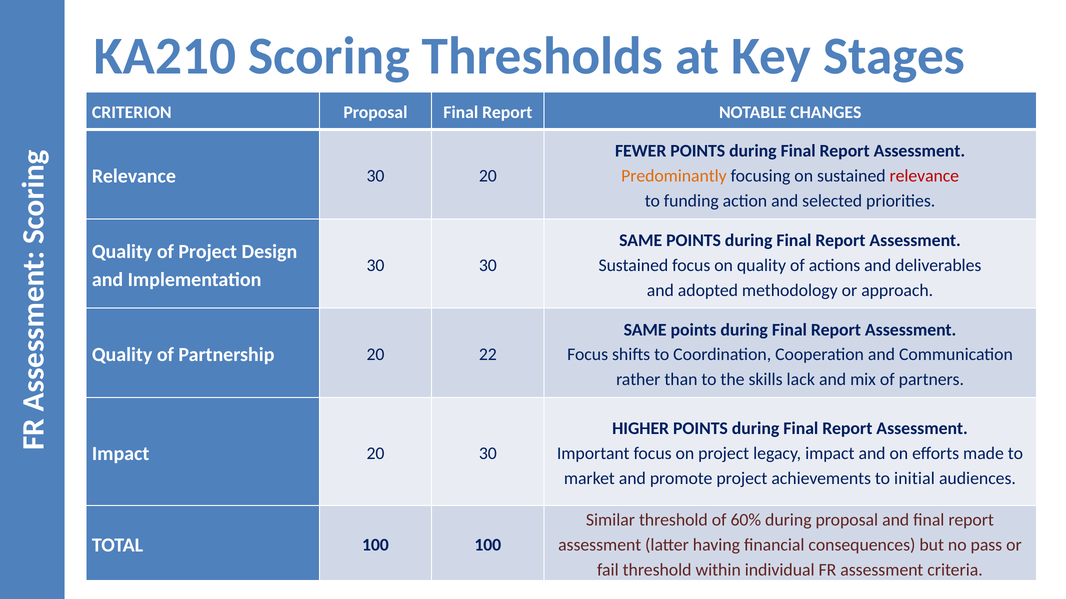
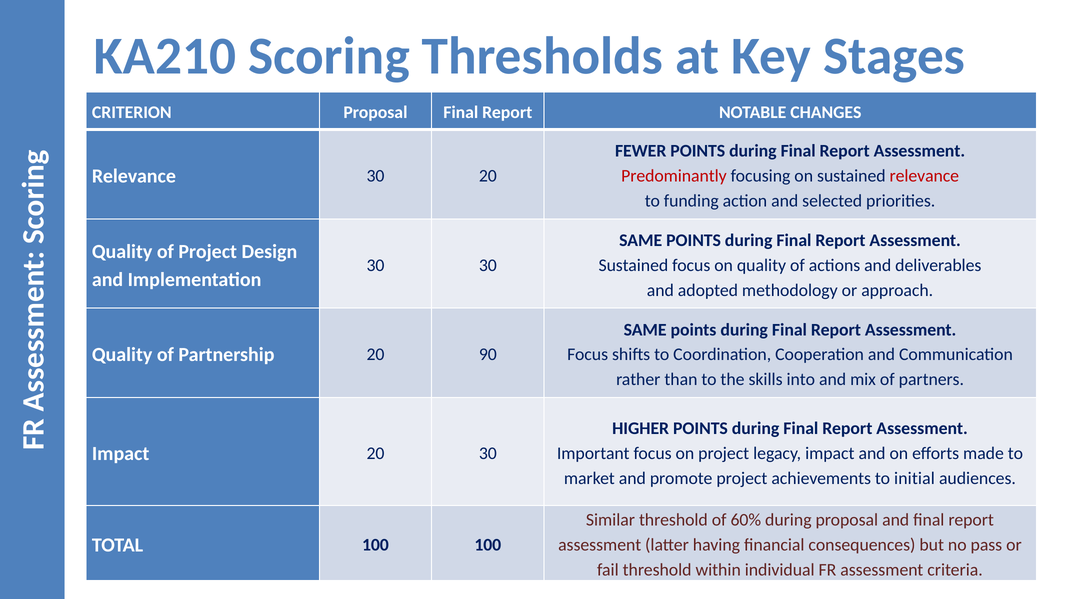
Predominantly colour: orange -> red
22: 22 -> 90
lack: lack -> into
